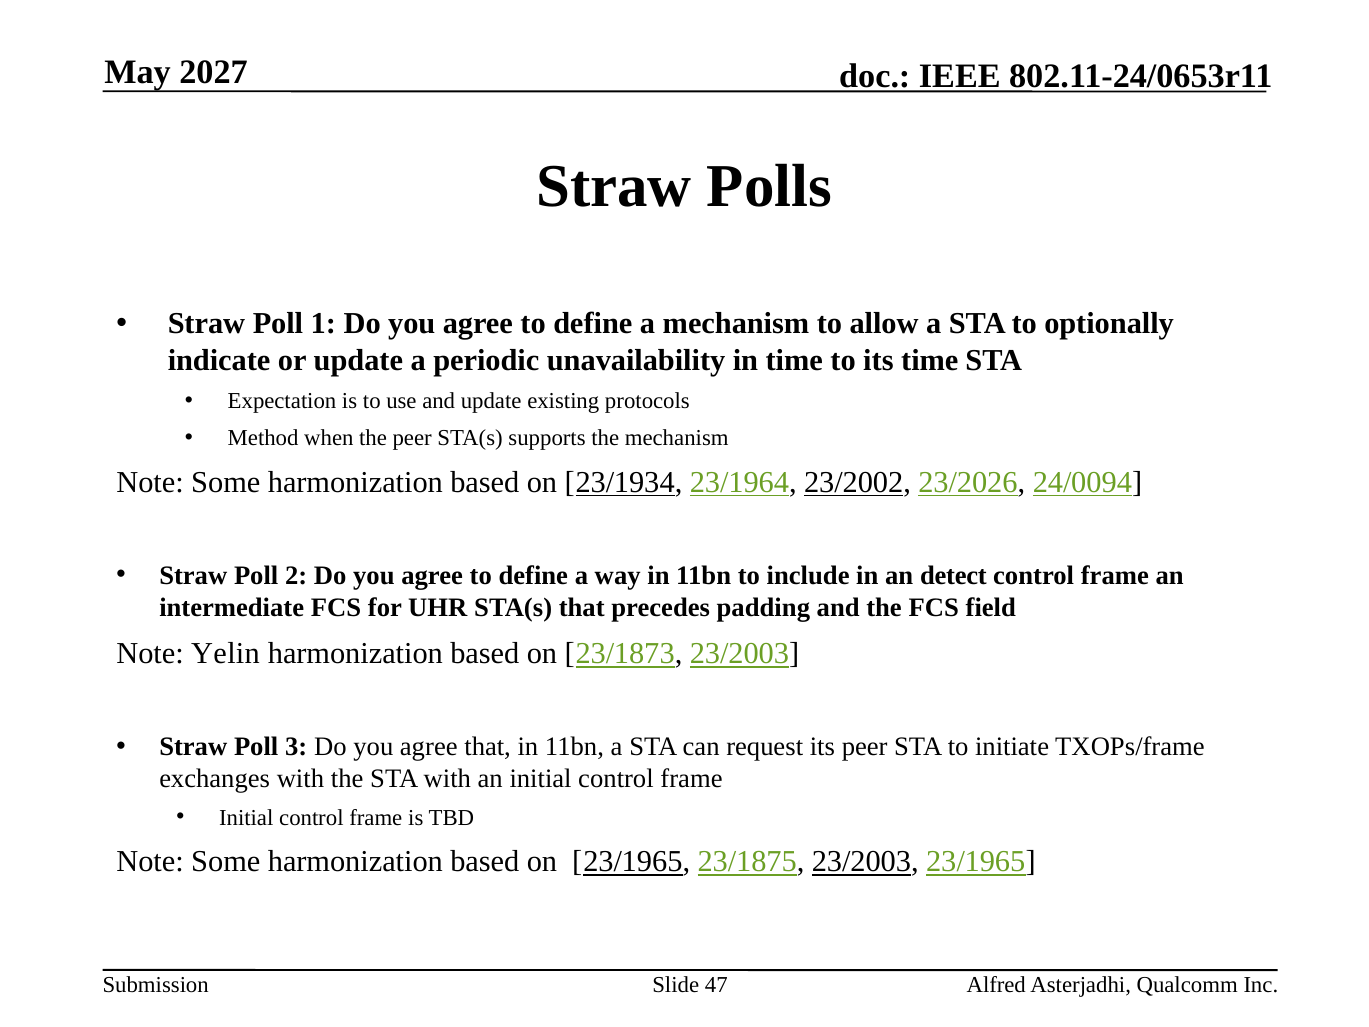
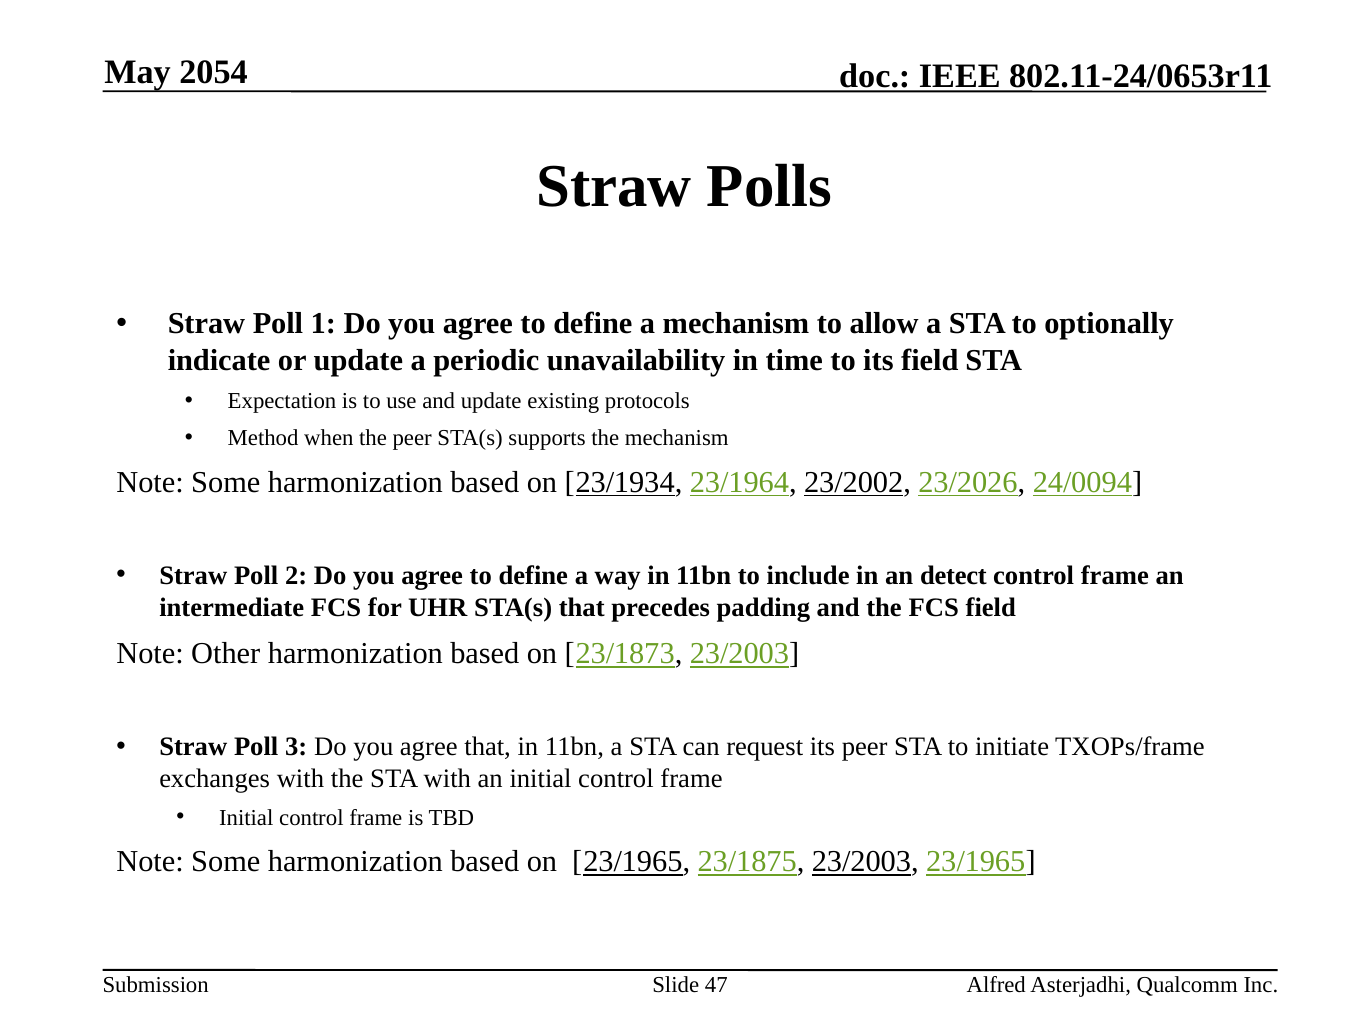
2027: 2027 -> 2054
its time: time -> field
Yelin: Yelin -> Other
